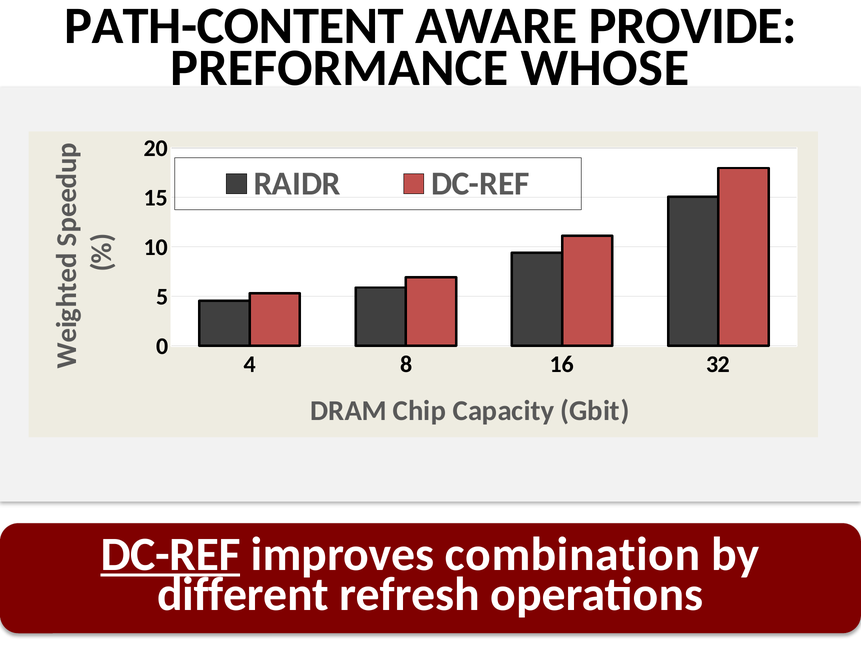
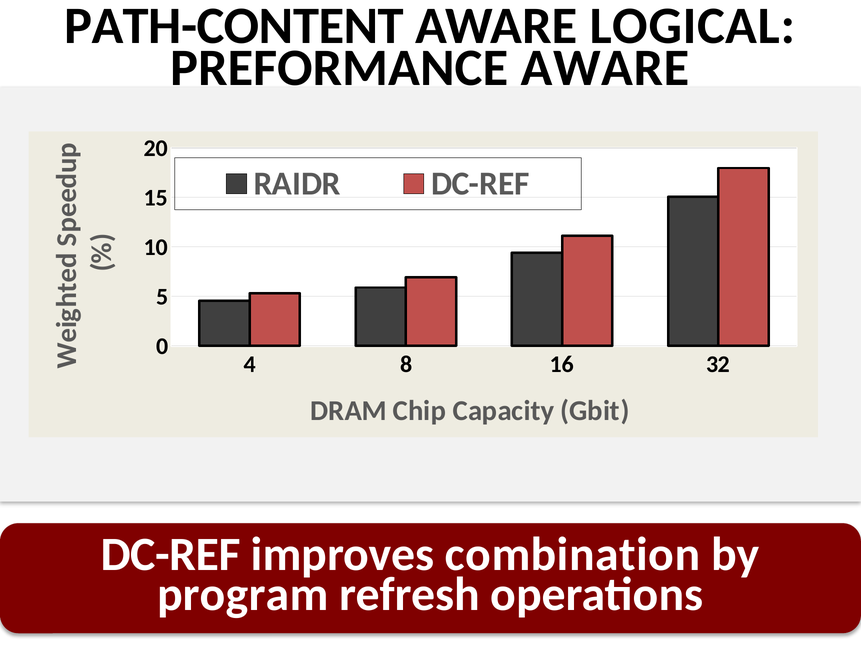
PROVIDE: PROVIDE -> LOGICAL
PREFORMANCE WHOSE: WHOSE -> AWARE
DC-REF at (171, 555) underline: present -> none
different: different -> program
